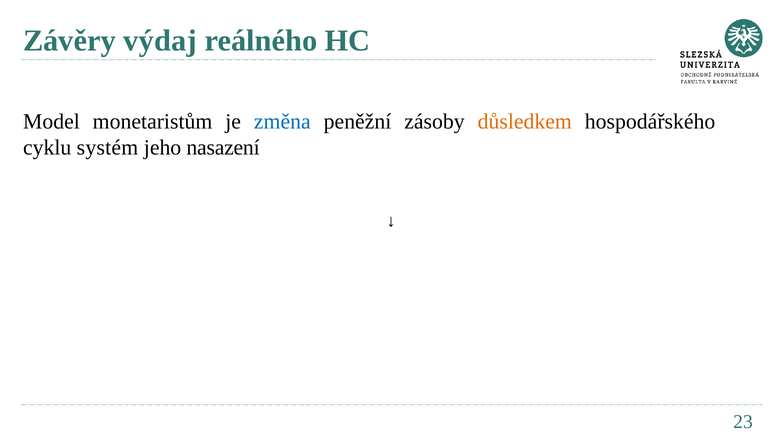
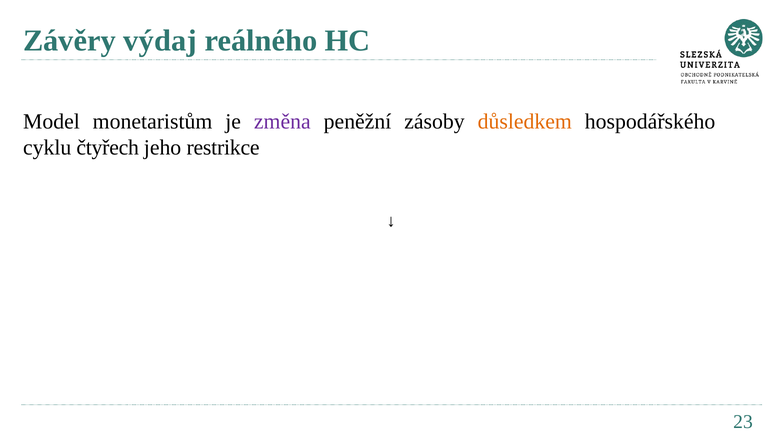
změna colour: blue -> purple
systém: systém -> čtyřech
nasazení: nasazení -> restrikce
